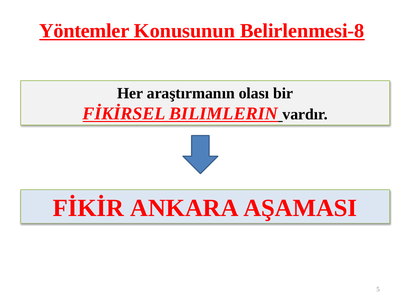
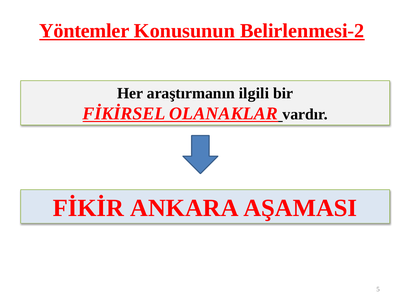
Belirlenmesi-8: Belirlenmesi-8 -> Belirlenmesi-2
olası: olası -> ilgili
BILIMLERIN: BILIMLERIN -> OLANAKLAR
